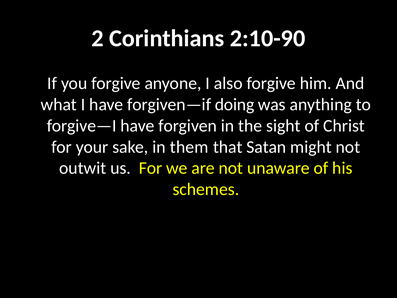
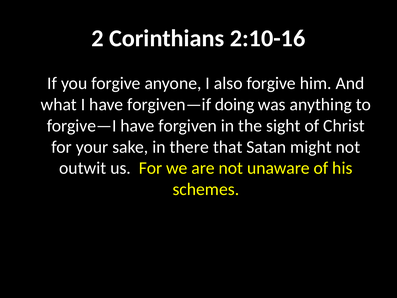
2:10-90: 2:10-90 -> 2:10-16
them: them -> there
